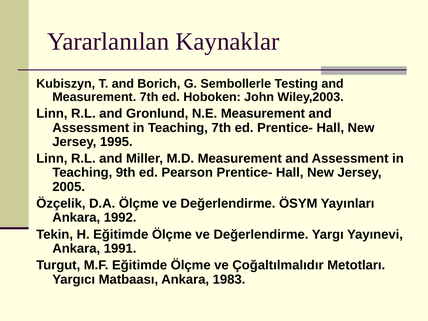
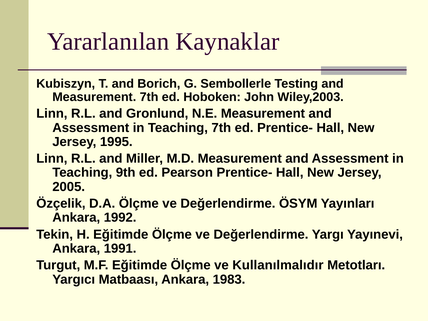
Çoğaltılmalıdır: Çoğaltılmalıdır -> Kullanılmalıdır
